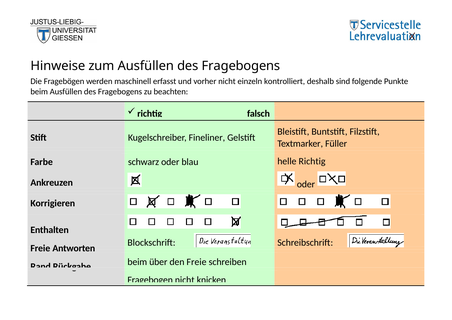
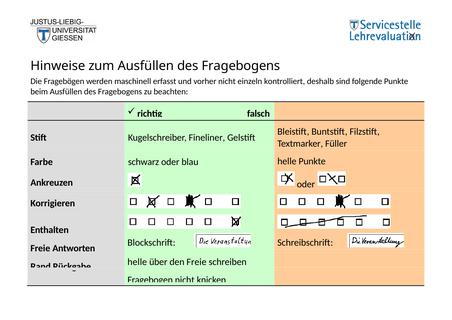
helle Richtig: Richtig -> Punkte
beim at (137, 262): beim -> helle
